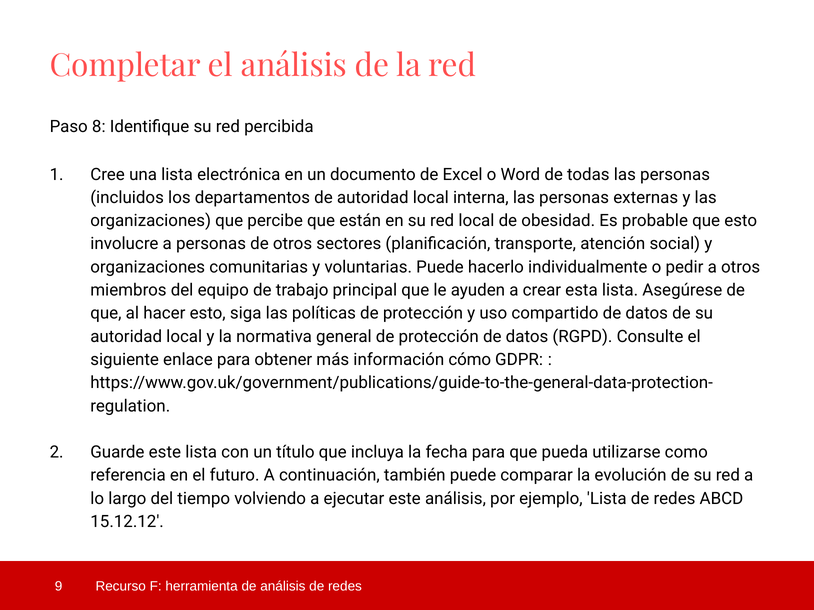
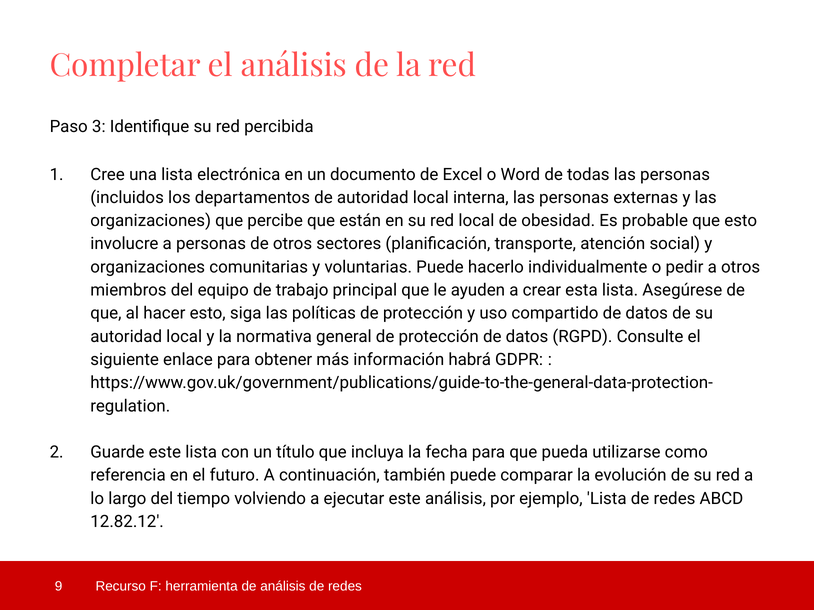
8: 8 -> 3
cómo: cómo -> habrá
15.12.12: 15.12.12 -> 12.82.12
